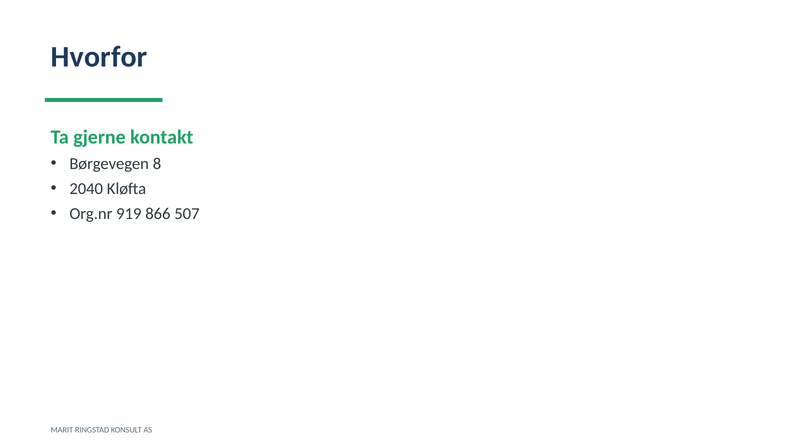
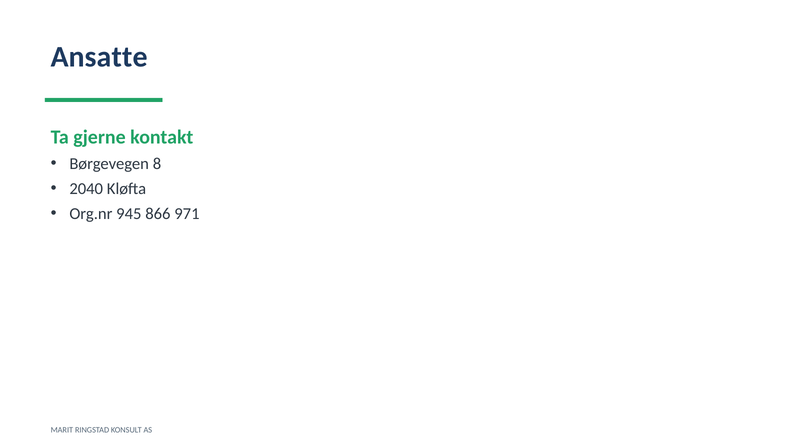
Hvorfor: Hvorfor -> Ansatte
919: 919 -> 945
507: 507 -> 971
